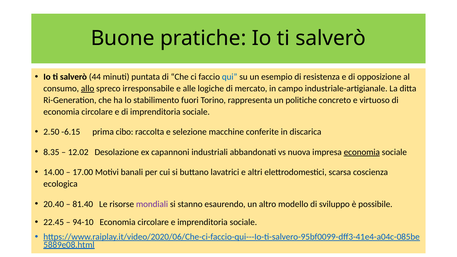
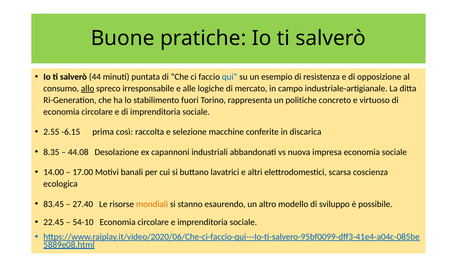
2.50: 2.50 -> 2.55
cibo: cibo -> così
12.02: 12.02 -> 44.08
economia at (362, 152) underline: present -> none
20.40: 20.40 -> 83.45
81.40: 81.40 -> 27.40
mondiali colour: purple -> orange
94-10: 94-10 -> 54-10
